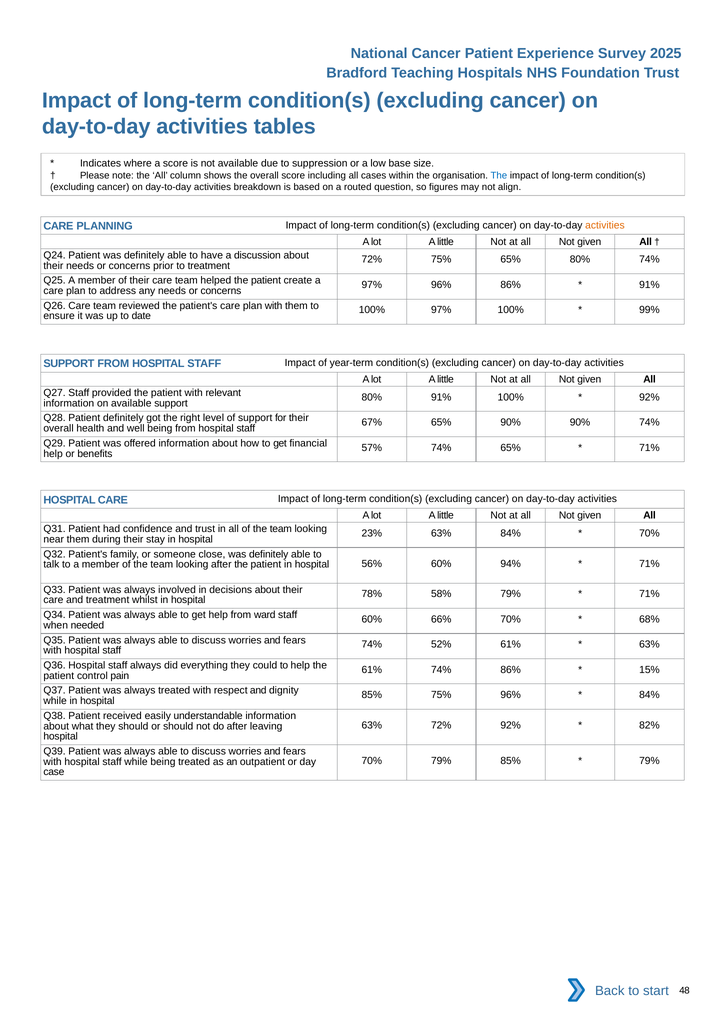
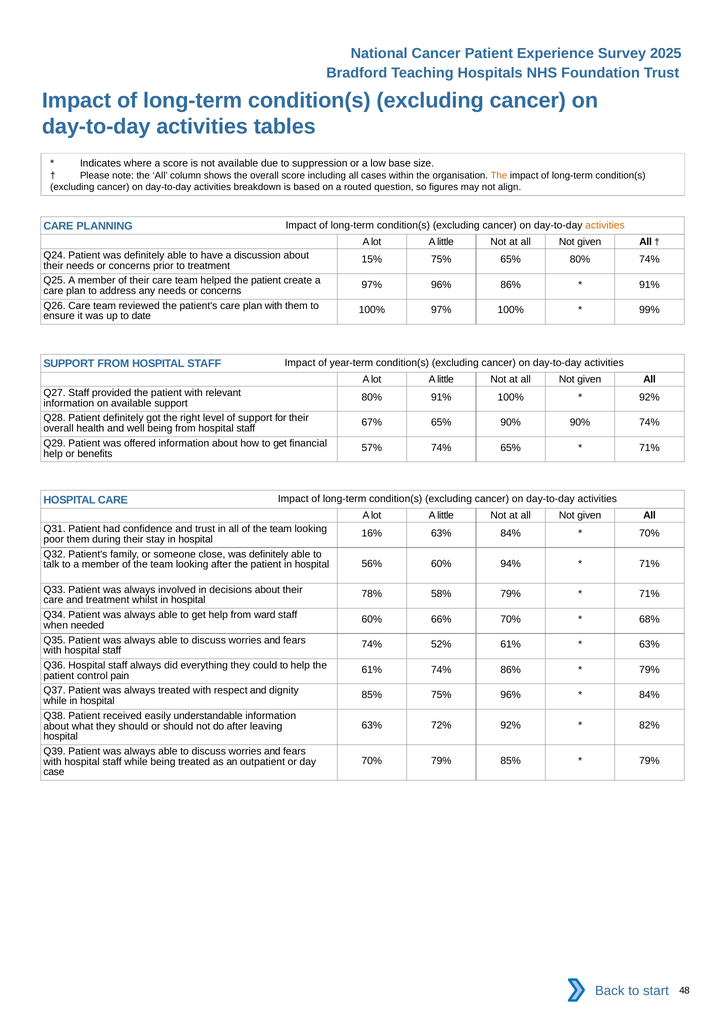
The at (499, 175) colour: blue -> orange
72% at (372, 260): 72% -> 15%
23%: 23% -> 16%
near: near -> poor
15% at (649, 670): 15% -> 79%
